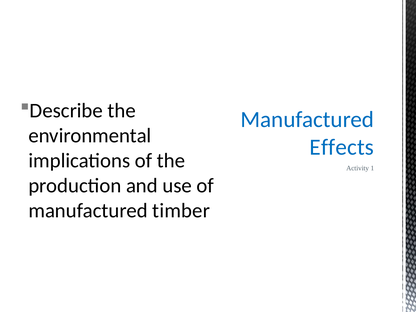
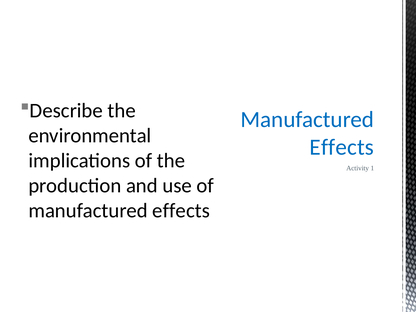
timber at (181, 211): timber -> effects
